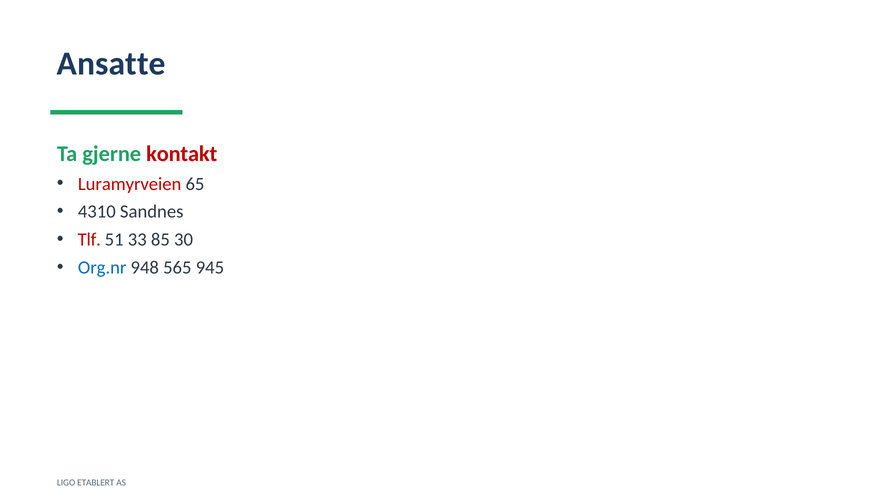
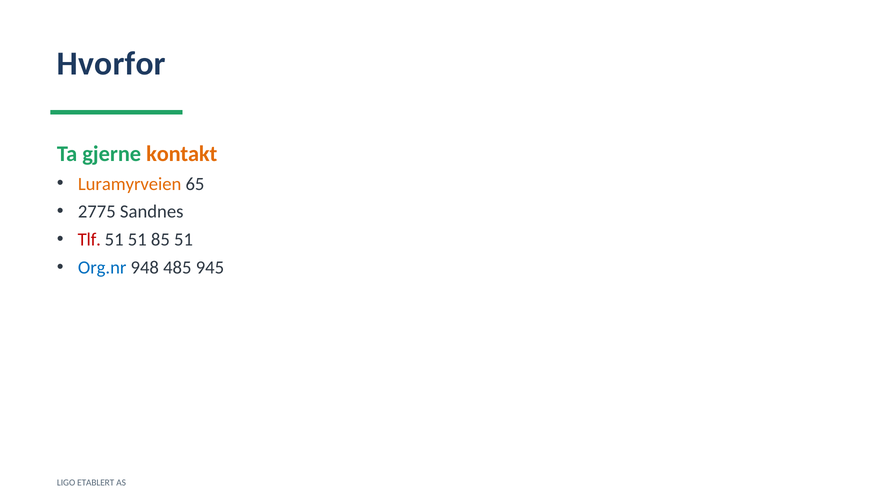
Ansatte: Ansatte -> Hvorfor
kontakt colour: red -> orange
Luramyrveien colour: red -> orange
4310: 4310 -> 2775
51 33: 33 -> 51
85 30: 30 -> 51
565: 565 -> 485
